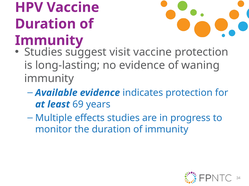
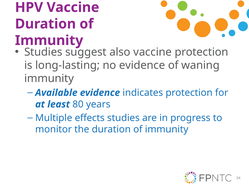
visit: visit -> also
69: 69 -> 80
